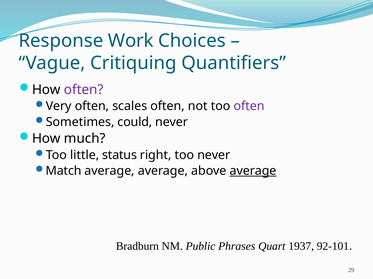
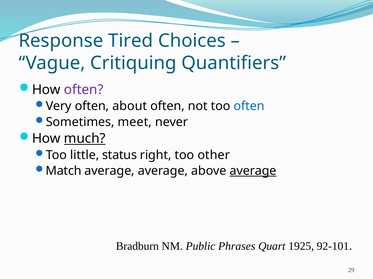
Work: Work -> Tired
scales: scales -> about
often at (249, 106) colour: purple -> blue
could: could -> meet
much underline: none -> present
too never: never -> other
1937: 1937 -> 1925
